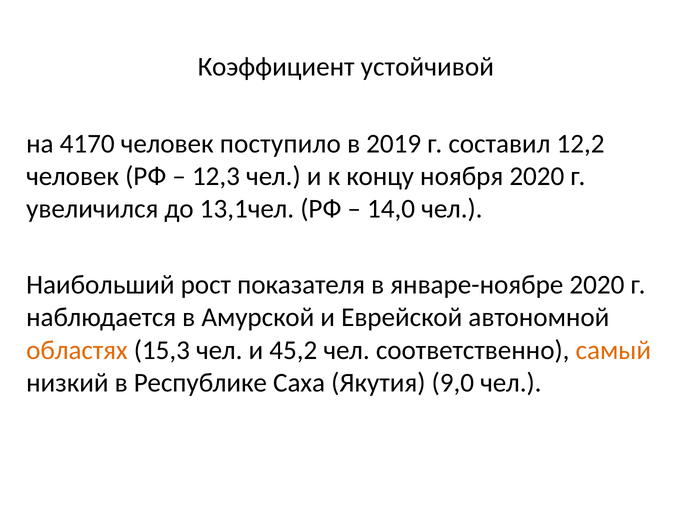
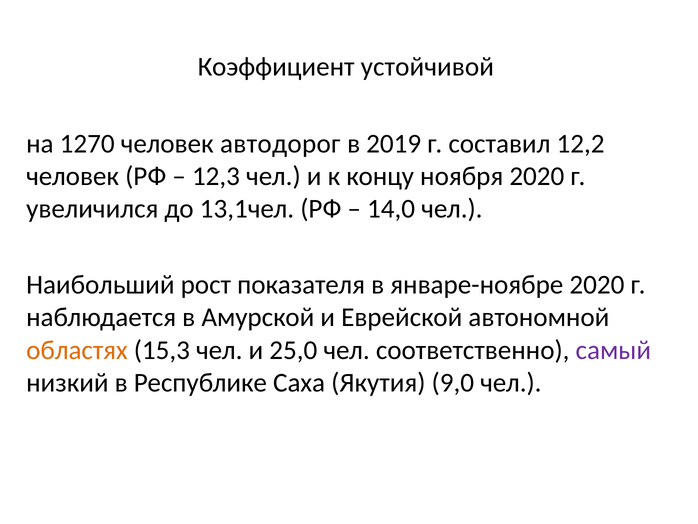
4170: 4170 -> 1270
поступило: поступило -> автодорог
45,2: 45,2 -> 25,0
самый colour: orange -> purple
